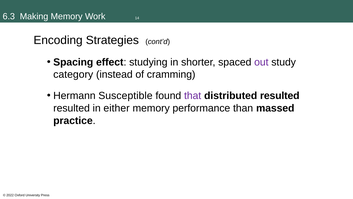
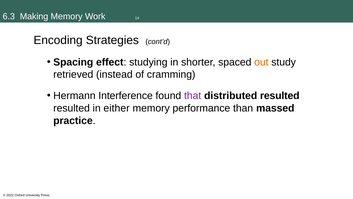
out colour: purple -> orange
category: category -> retrieved
Susceptible: Susceptible -> Interference
